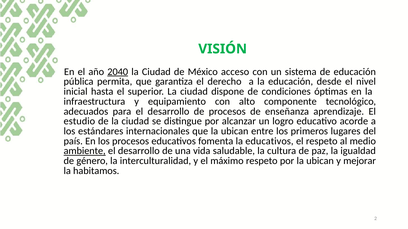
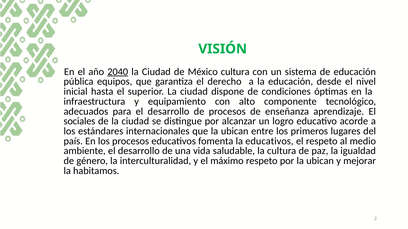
México acceso: acceso -> cultura
permita: permita -> equipos
estudio: estudio -> sociales
ambiente underline: present -> none
